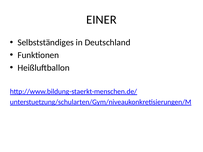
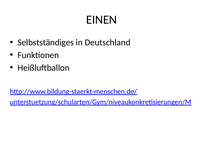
EINER: EINER -> EINEN
